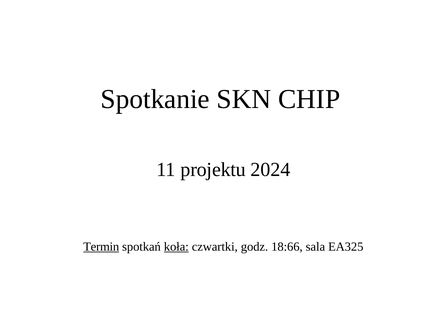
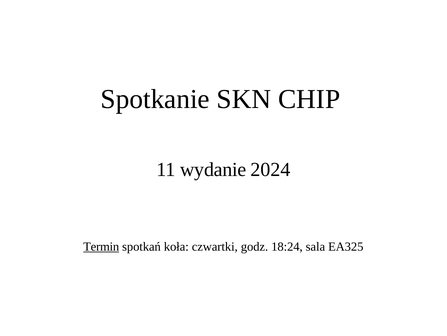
projektu: projektu -> wydanie
koła underline: present -> none
18:66: 18:66 -> 18:24
